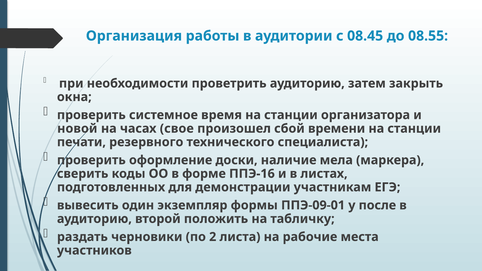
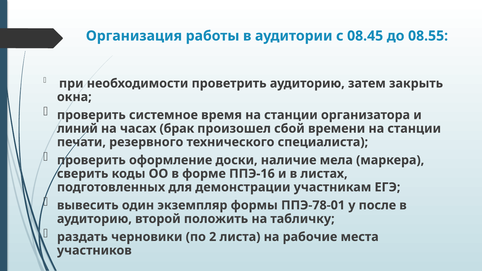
новой: новой -> линий
свое: свое -> брак
ППЭ-09-01: ППЭ-09-01 -> ППЭ-78-01
